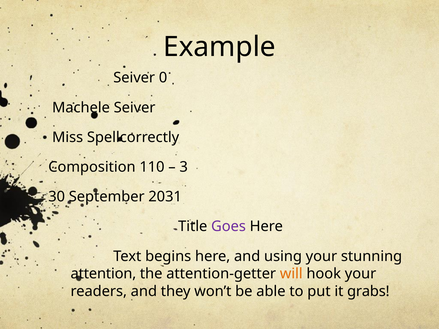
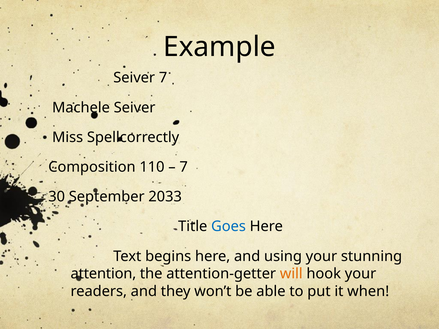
Seiver 0: 0 -> 7
3 at (184, 167): 3 -> 7
2031: 2031 -> 2033
Goes colour: purple -> blue
grabs: grabs -> when
